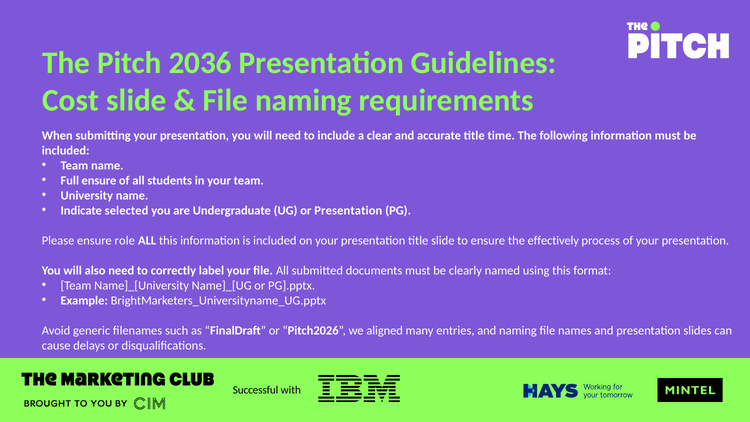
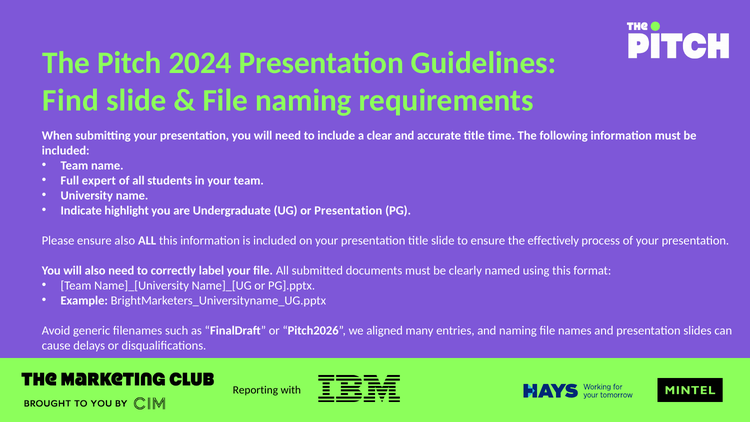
2036: 2036 -> 2024
Cost: Cost -> Find
Full ensure: ensure -> expert
selected: selected -> highlight
ensure role: role -> also
Successful: Successful -> Reporting
